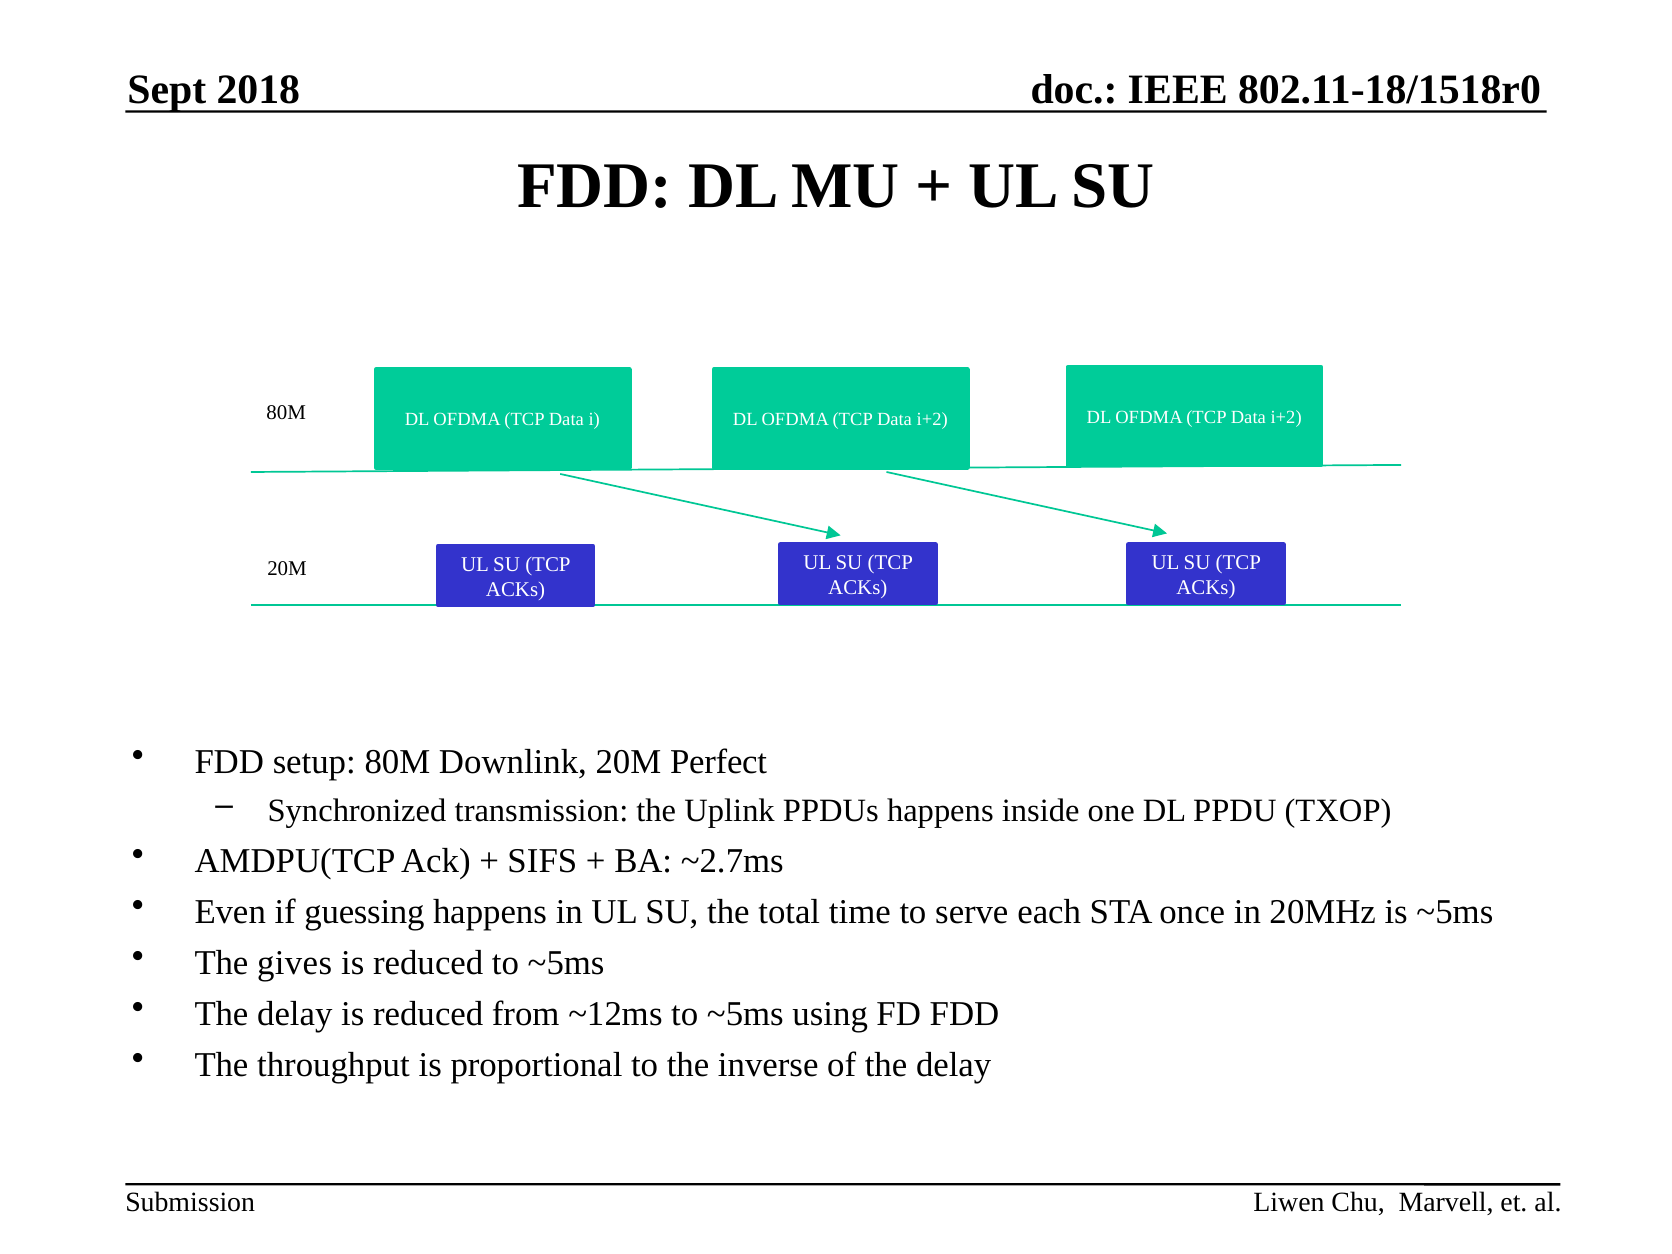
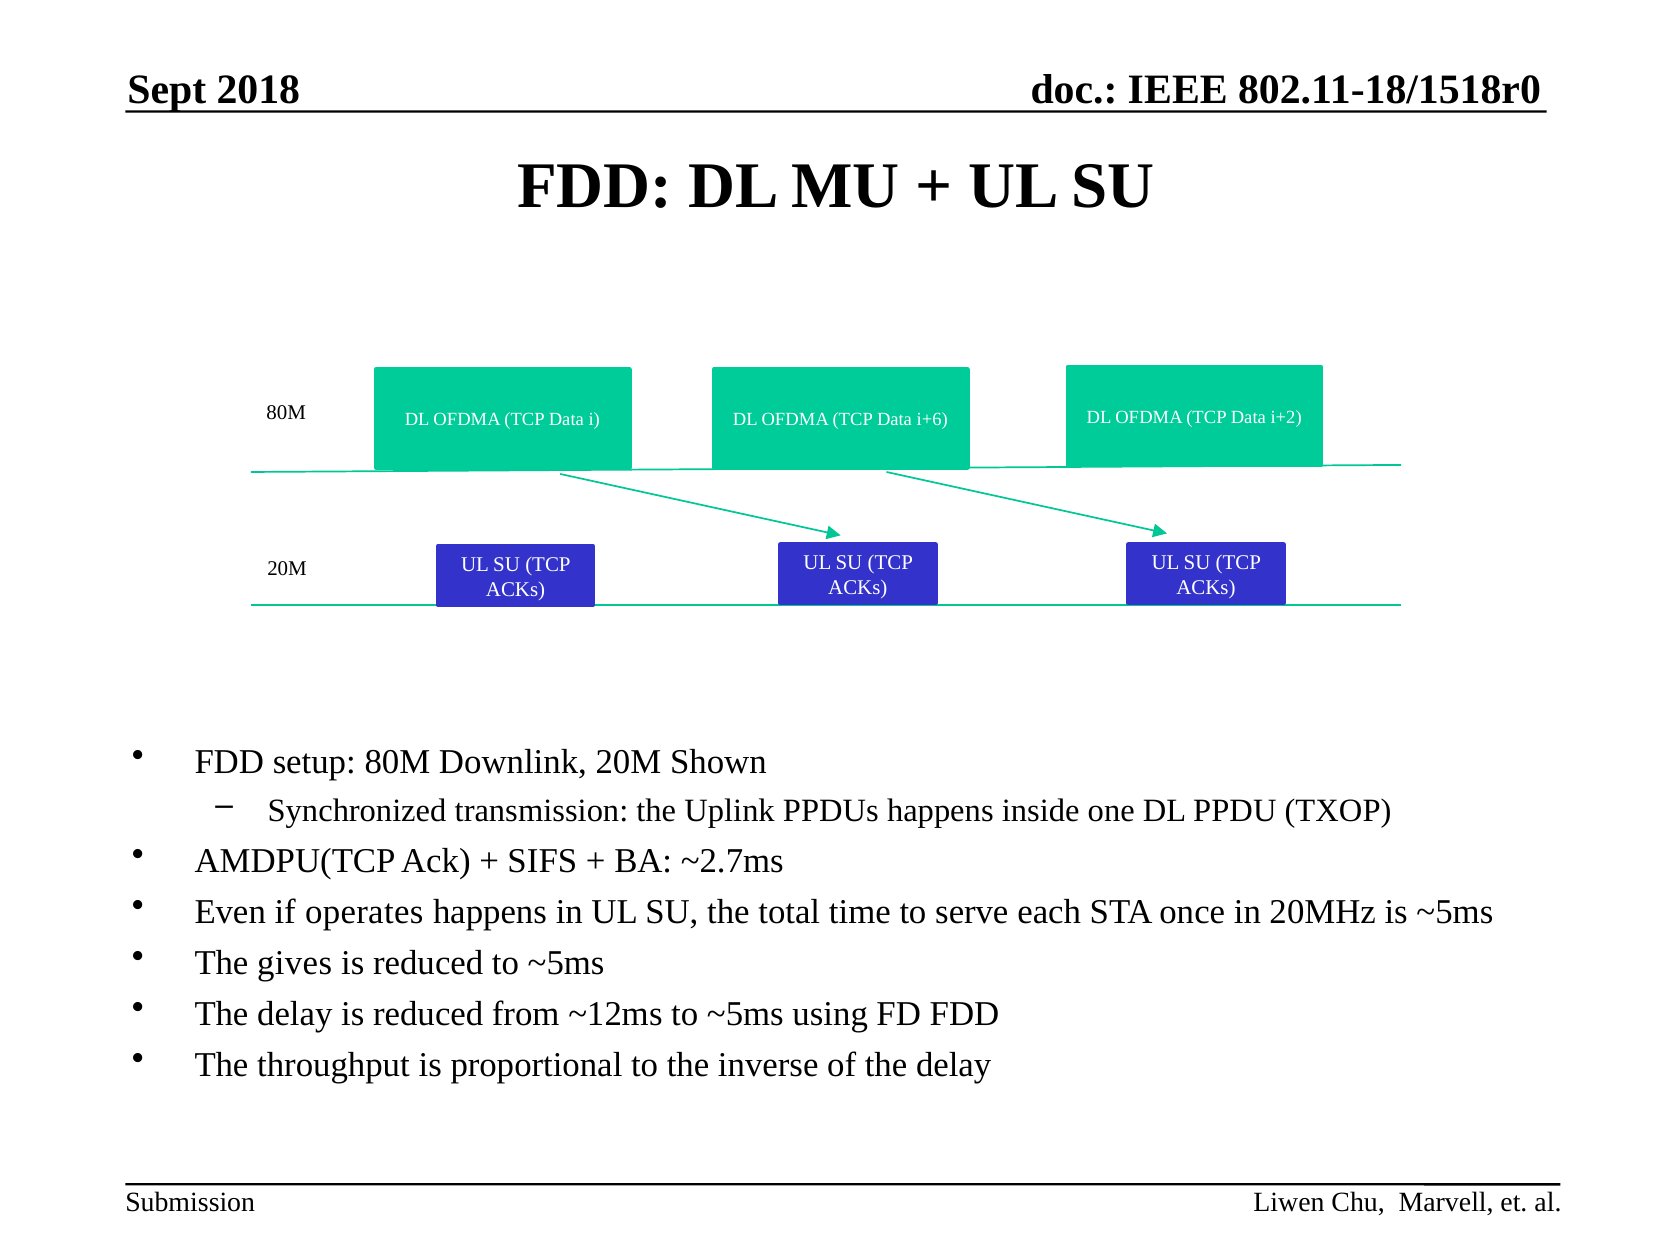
i+2 at (932, 420): i+2 -> i+6
Perfect: Perfect -> Shown
guessing: guessing -> operates
